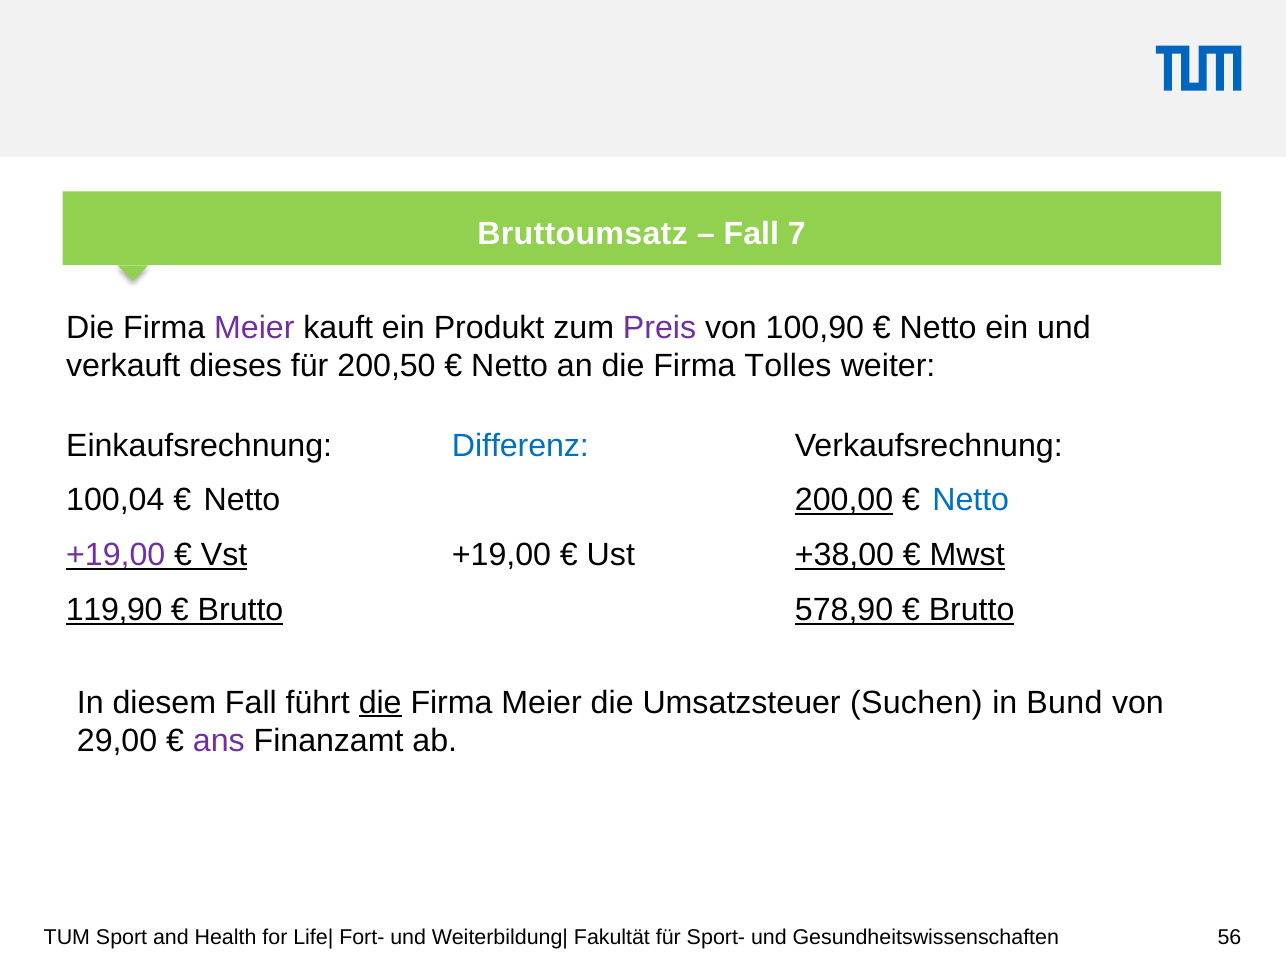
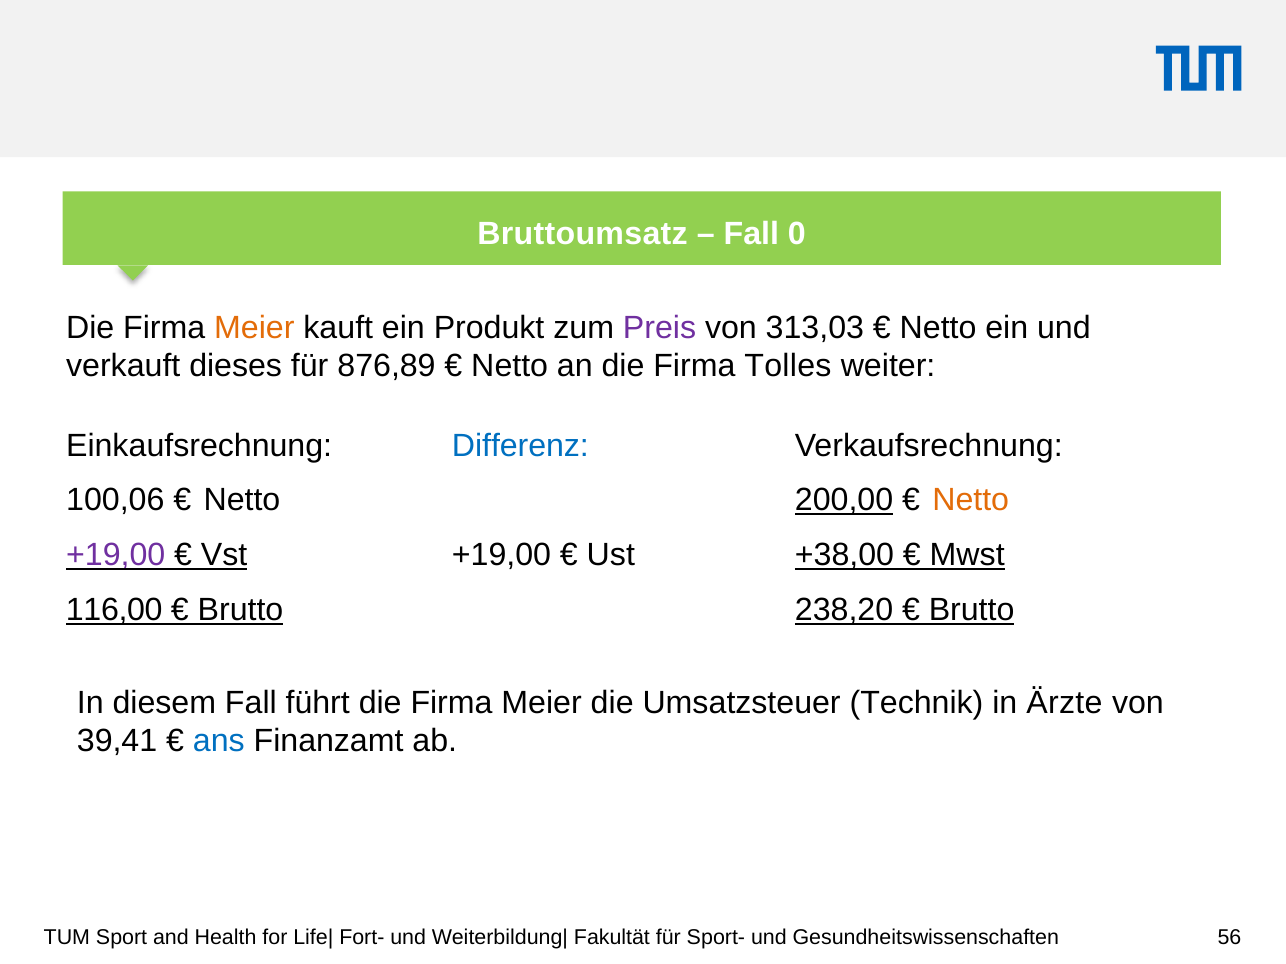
7: 7 -> 0
Meier at (254, 328) colour: purple -> orange
100,90: 100,90 -> 313,03
200,50: 200,50 -> 876,89
100,04: 100,04 -> 100,06
Netto at (971, 500) colour: blue -> orange
119,90: 119,90 -> 116,00
578,90: 578,90 -> 238,20
die at (380, 703) underline: present -> none
Suchen: Suchen -> Technik
Bund: Bund -> Ärzte
29,00: 29,00 -> 39,41
ans colour: purple -> blue
